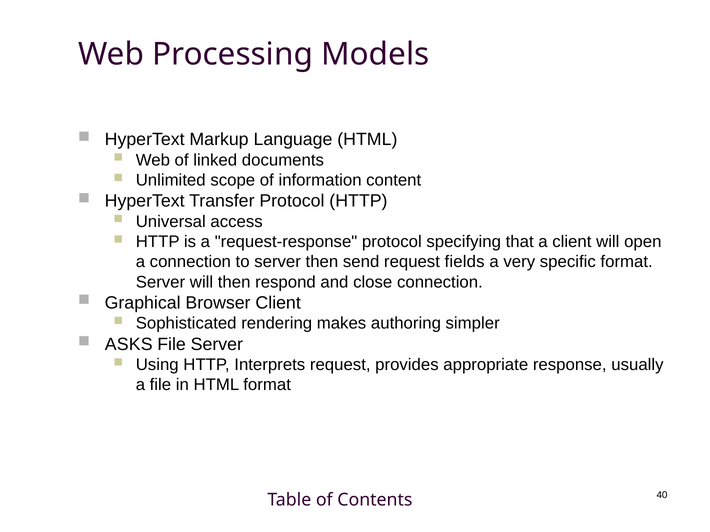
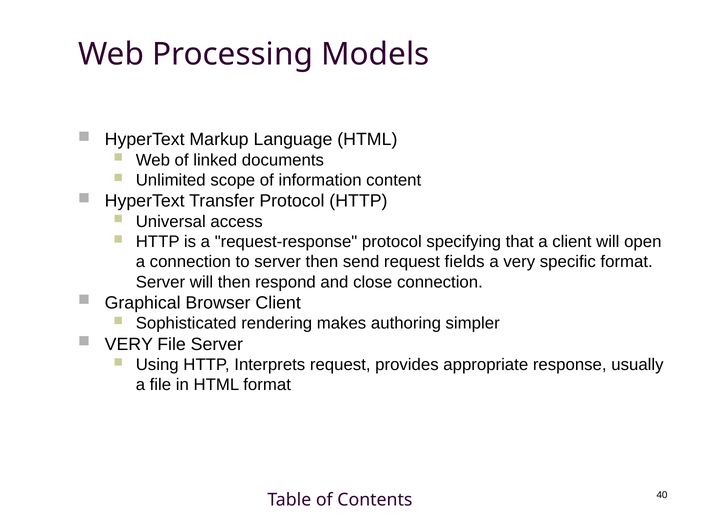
ASKS at (129, 344): ASKS -> VERY
